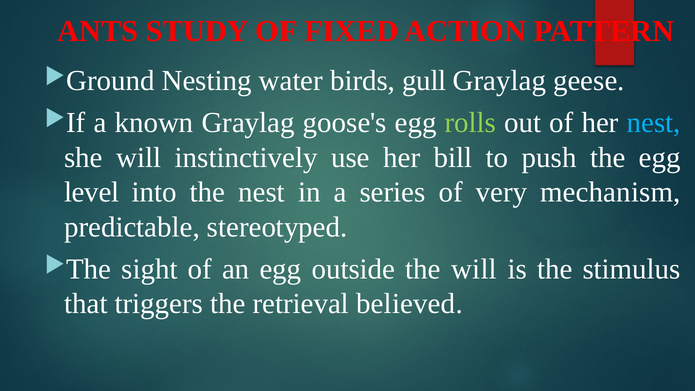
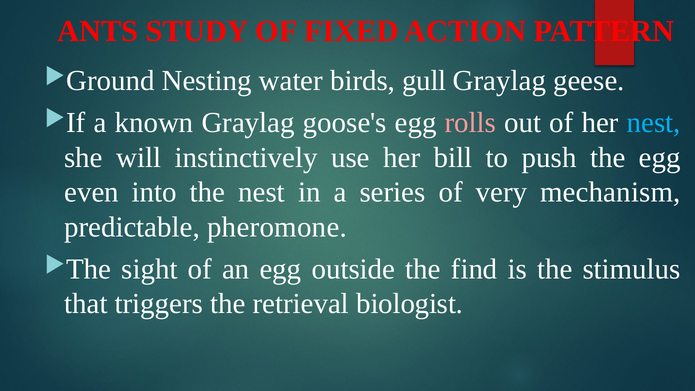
rolls colour: light green -> pink
level: level -> even
stereotyped: stereotyped -> pheromone
the will: will -> find
believed: believed -> biologist
